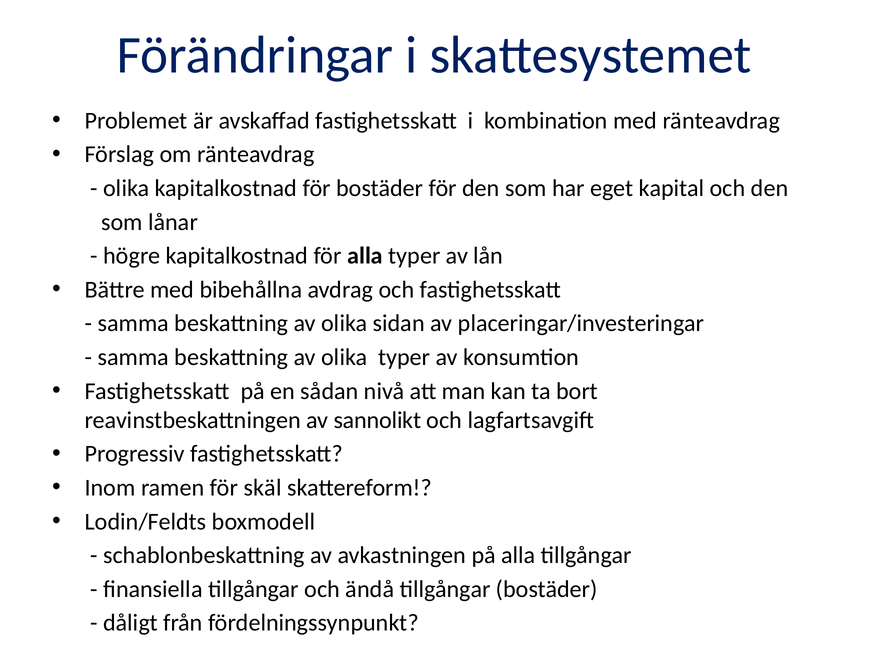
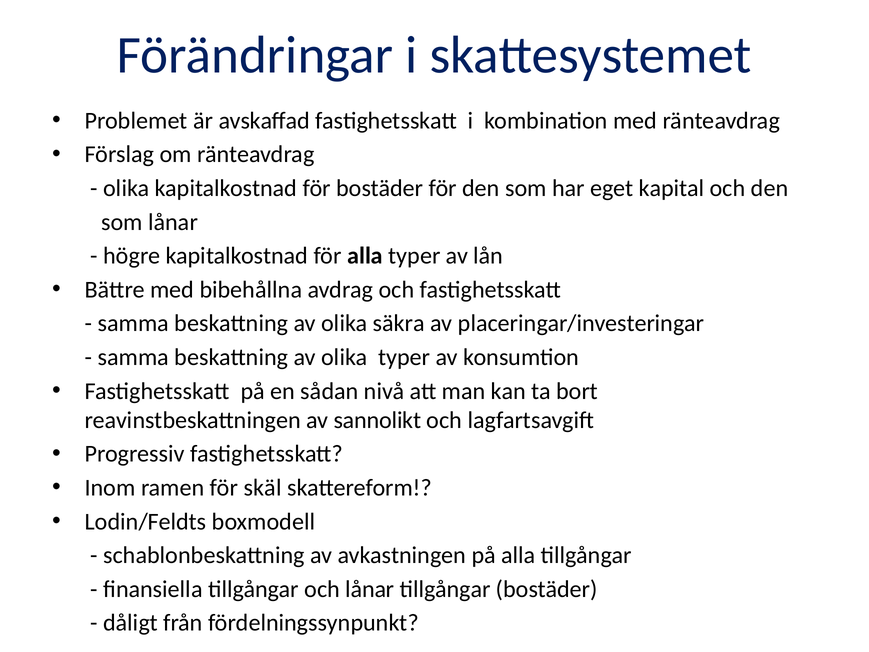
sidan: sidan -> säkra
och ändå: ändå -> lånar
